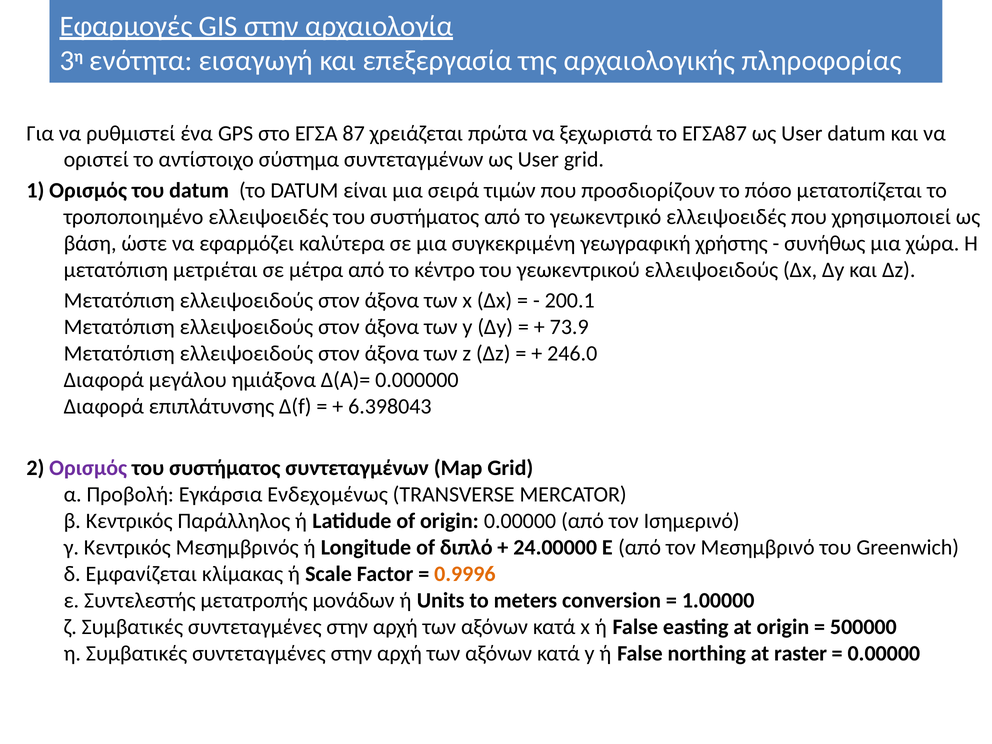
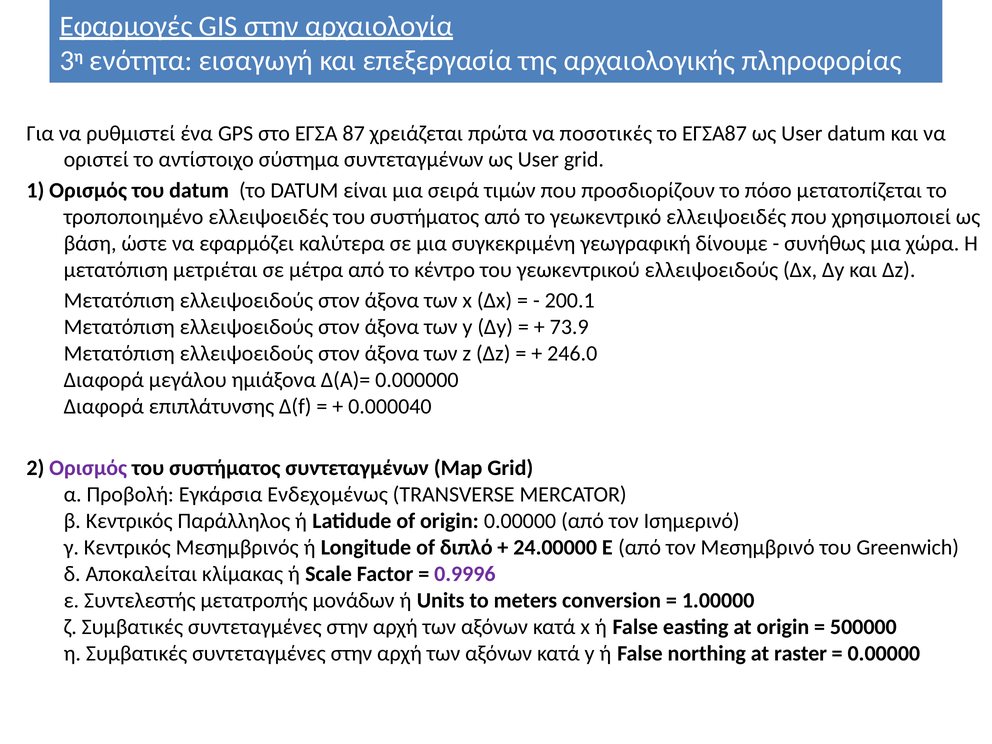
ξεχωριστά: ξεχωριστά -> ποσοτικές
χρήστης: χρήστης -> δίνουμε
6.398043: 6.398043 -> 0.000040
Εμφανίζεται: Εμφανίζεται -> Αποκαλείται
0.9996 colour: orange -> purple
